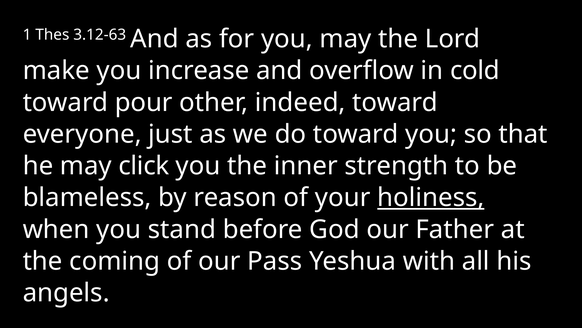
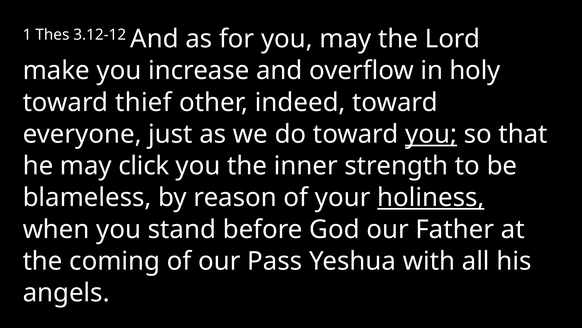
3.12-63: 3.12-63 -> 3.12-12
cold: cold -> holy
pour: pour -> thief
you at (431, 134) underline: none -> present
